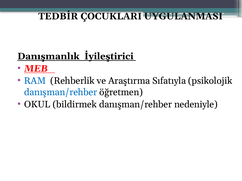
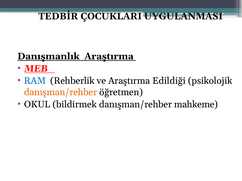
Danışmanlık İyileştirici: İyileştirici -> Araştırma
Sıfatıyla: Sıfatıyla -> Edildiği
danışman/rehber at (61, 92) colour: blue -> orange
nedeniyle: nedeniyle -> mahkeme
